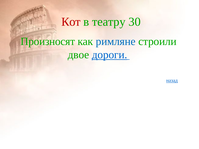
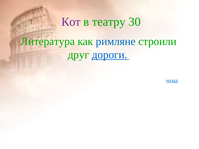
Кот colour: red -> purple
Произносят: Произносят -> Литература
двое: двое -> друг
